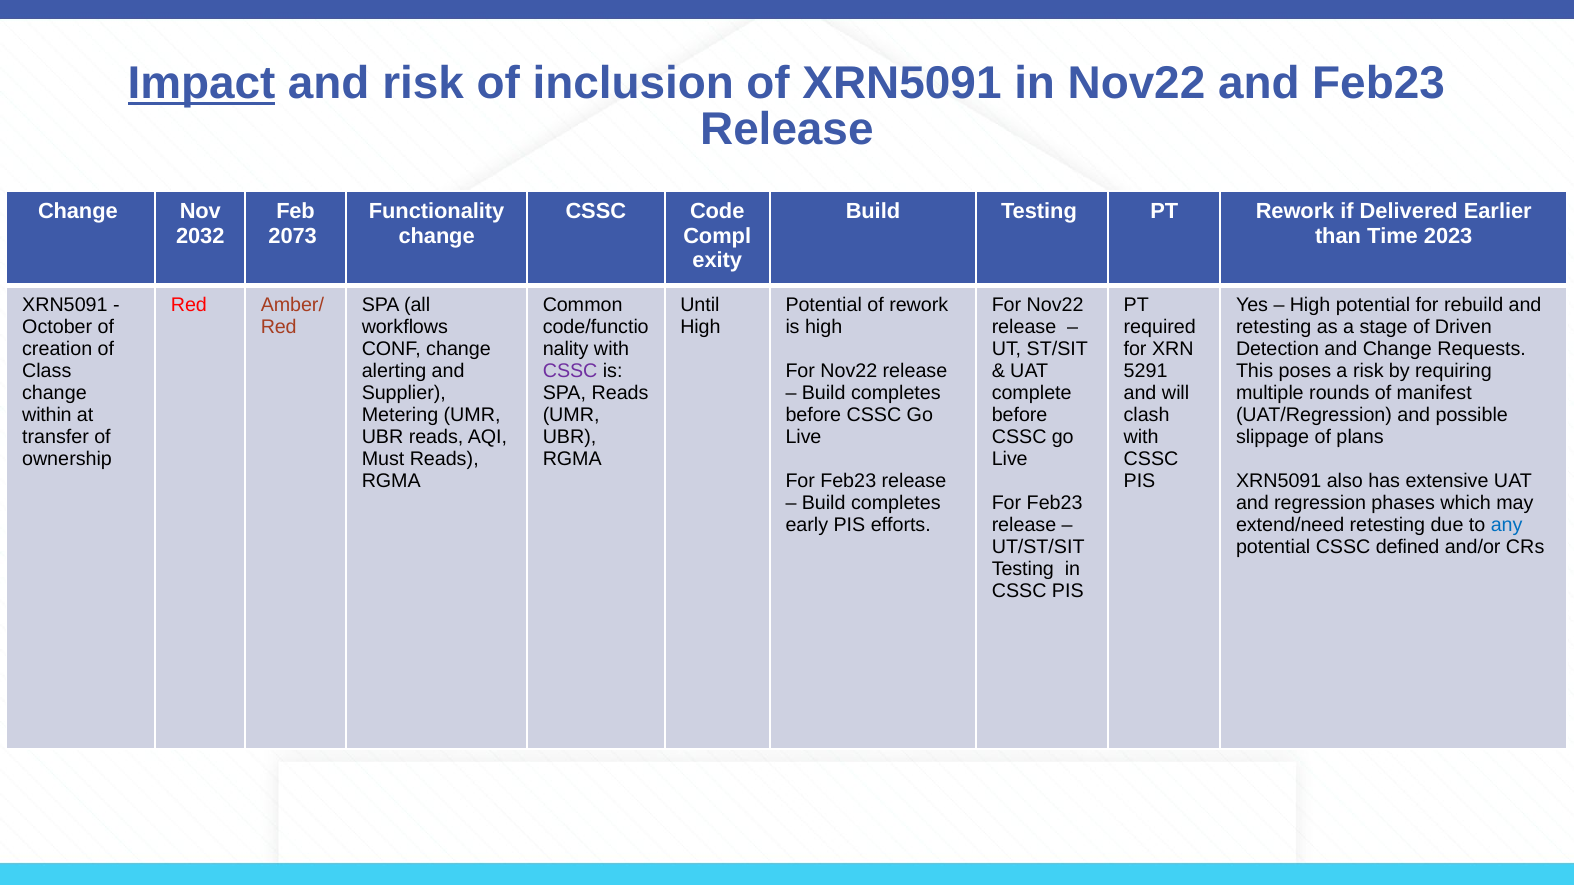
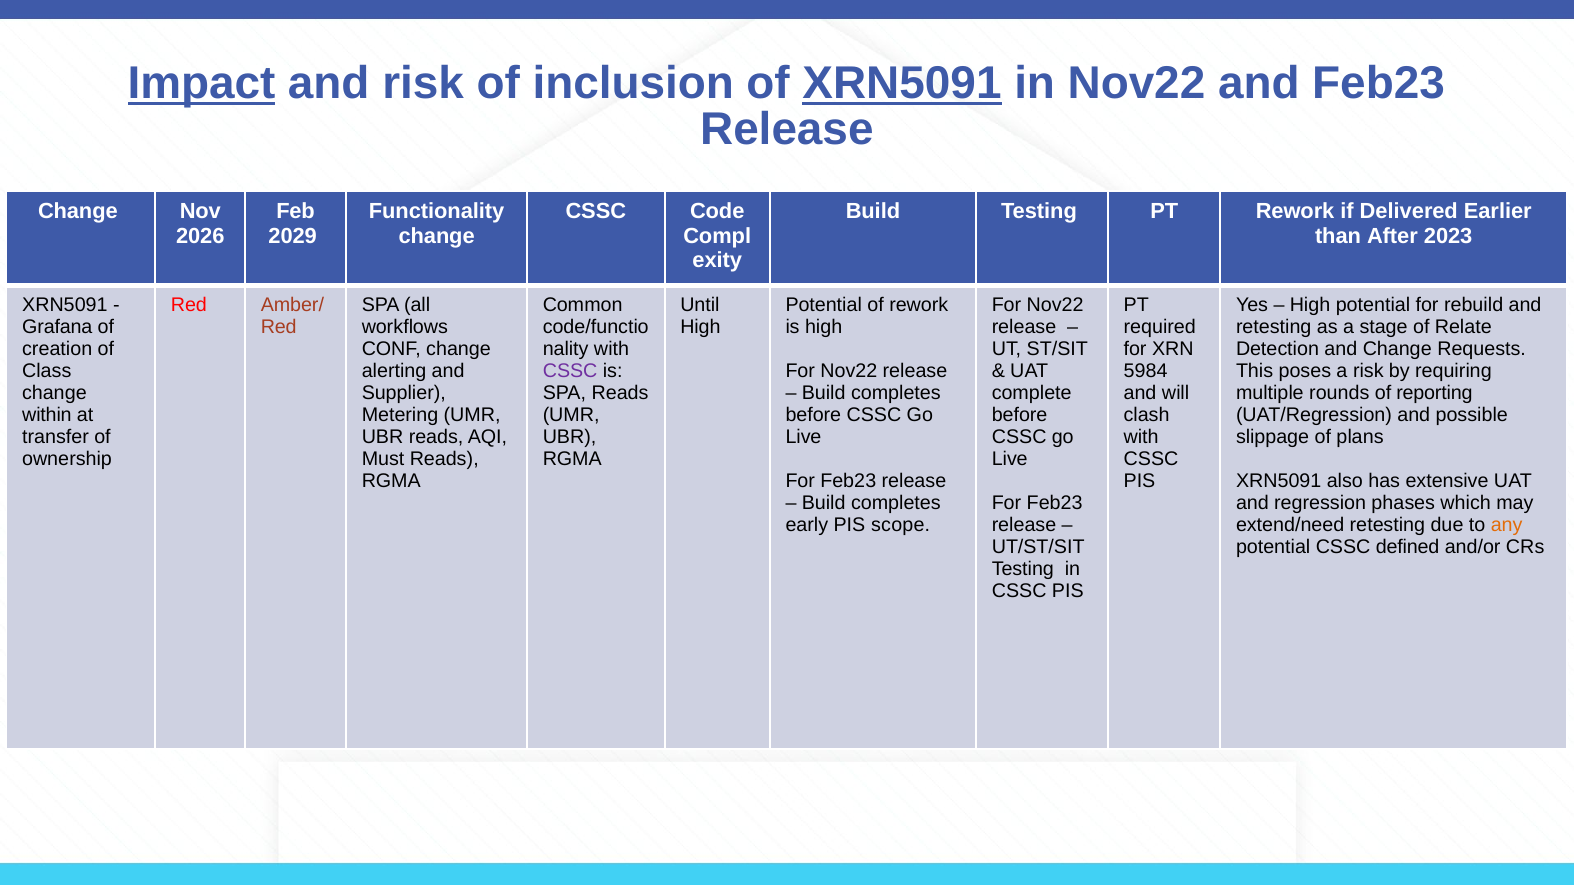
XRN5091 at (902, 84) underline: none -> present
2032: 2032 -> 2026
2073: 2073 -> 2029
Time: Time -> After
October: October -> Grafana
Driven: Driven -> Relate
5291: 5291 -> 5984
manifest: manifest -> reporting
efforts: efforts -> scope
any colour: blue -> orange
